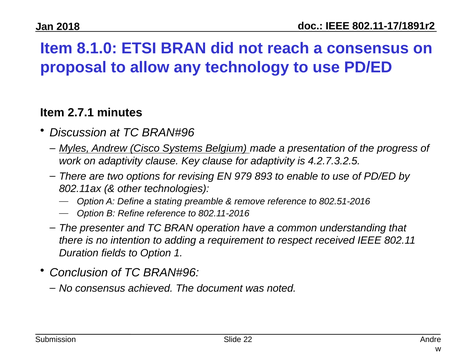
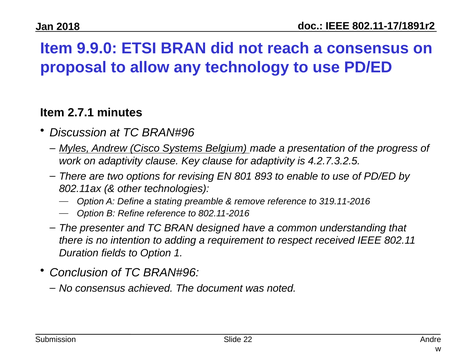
8.1.0: 8.1.0 -> 9.9.0
979: 979 -> 801
802.51-2016: 802.51-2016 -> 319.11-2016
operation: operation -> designed
